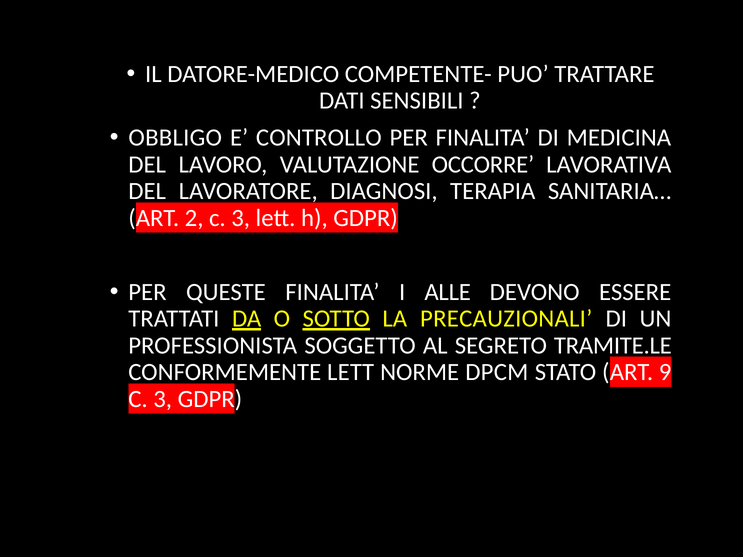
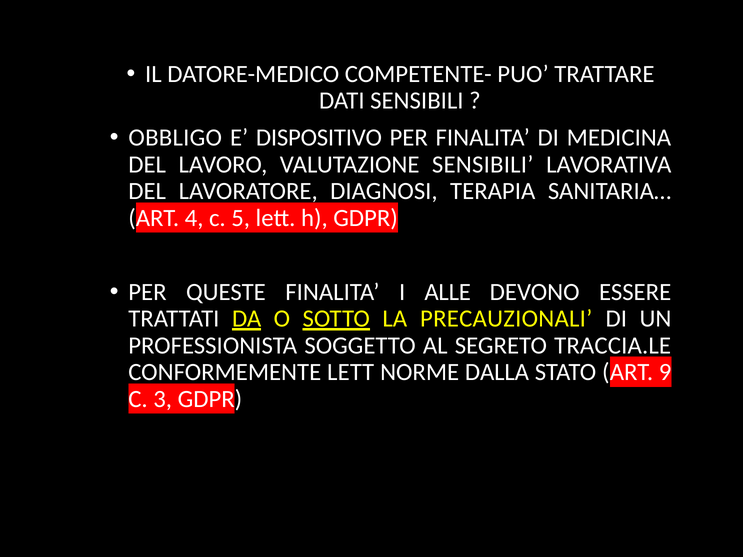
CONTROLLO: CONTROLLO -> DISPOSITIVO
VALUTAZIONE OCCORRE: OCCORRE -> SENSIBILI
2: 2 -> 4
3 at (241, 218): 3 -> 5
TRAMITE.LE: TRAMITE.LE -> TRACCIA.LE
DPCM: DPCM -> DALLA
